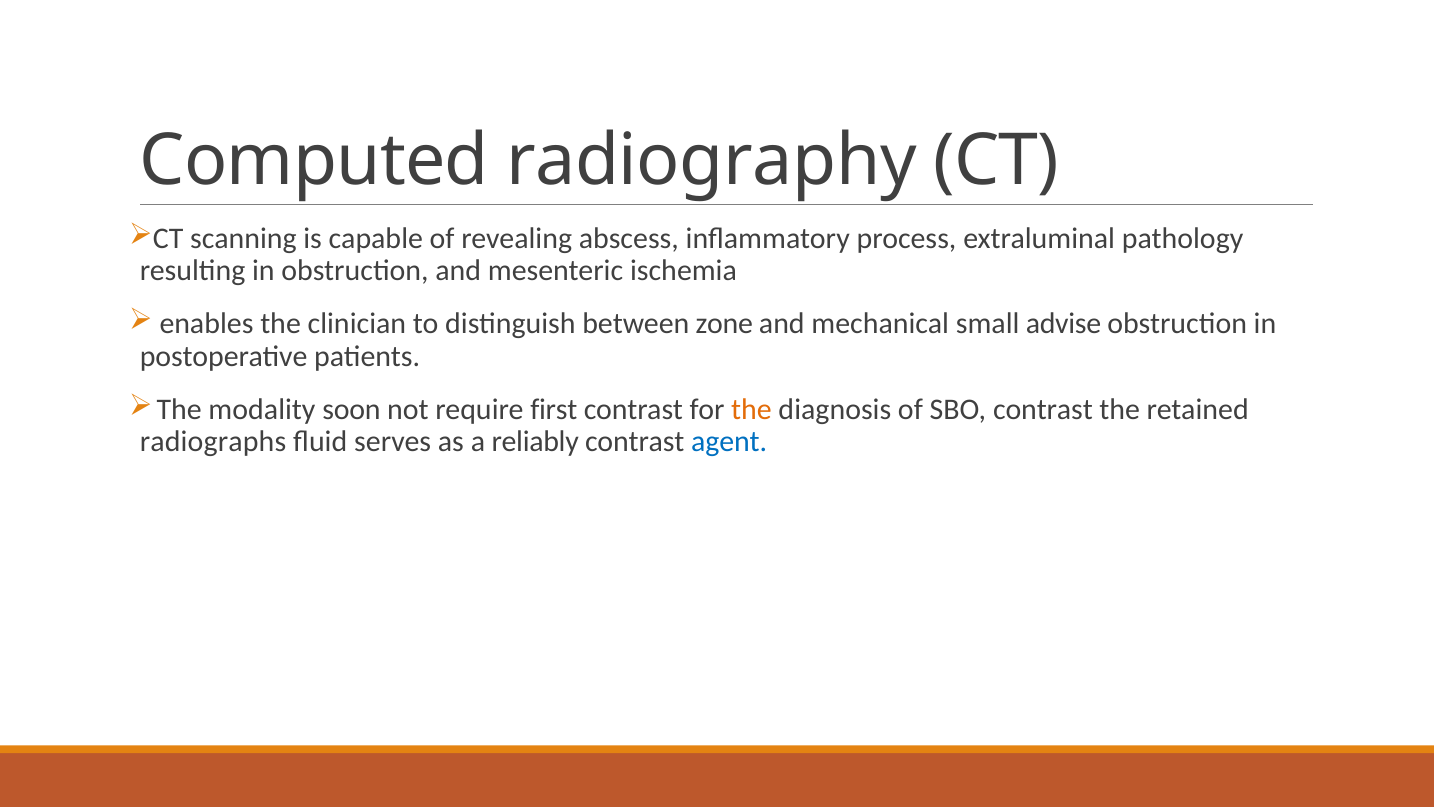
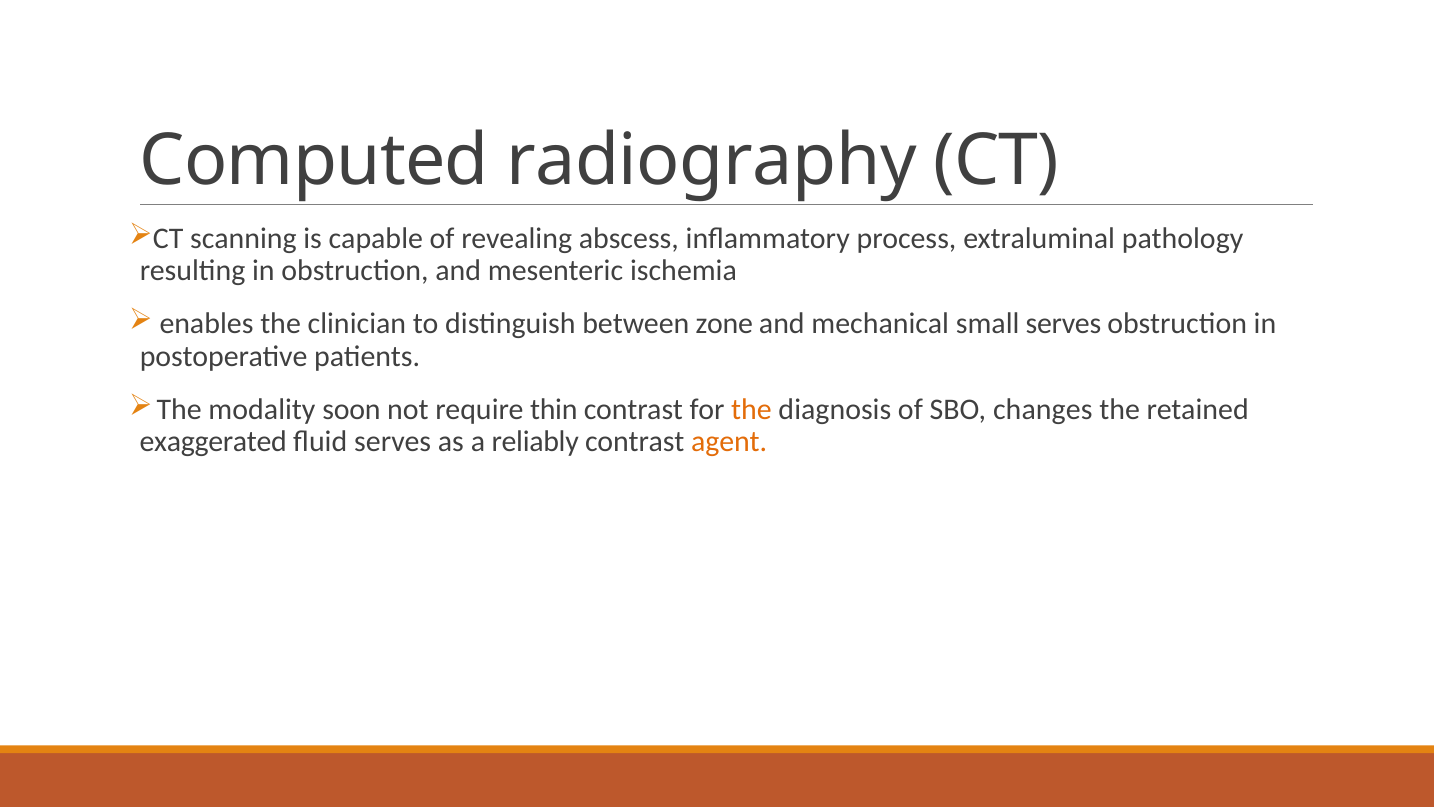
small advise: advise -> serves
first: first -> thin
SBO contrast: contrast -> changes
radiographs: radiographs -> exaggerated
agent colour: blue -> orange
